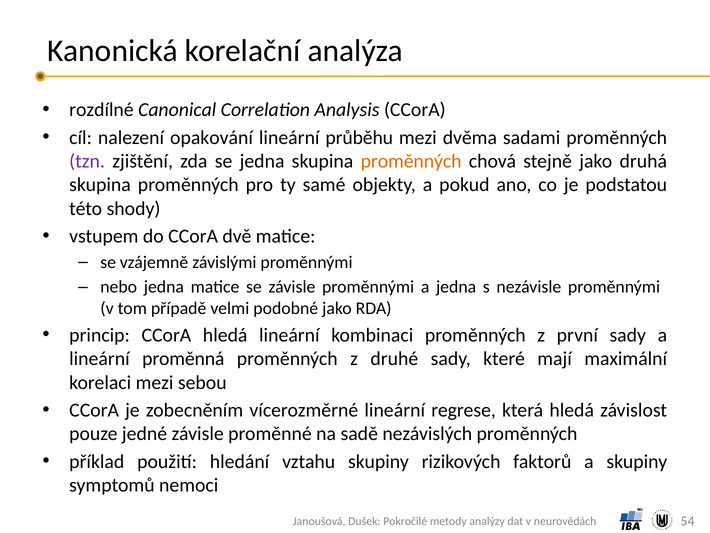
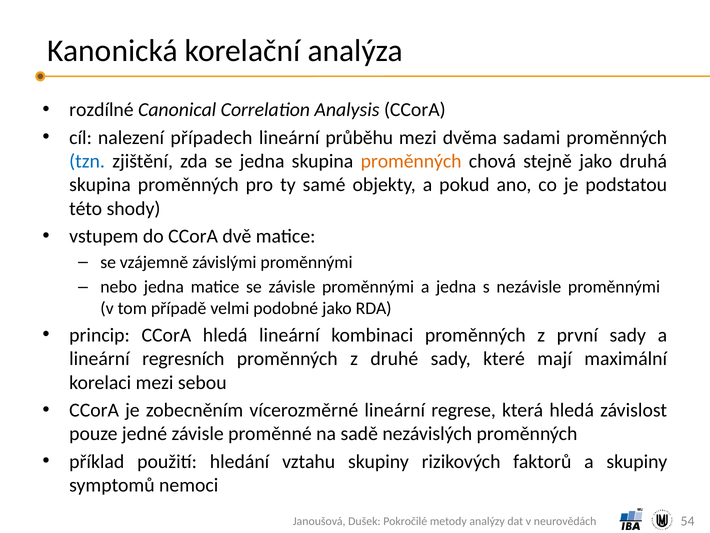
opakování: opakování -> případech
tzn colour: purple -> blue
proměnná: proměnná -> regresních
